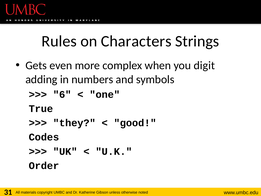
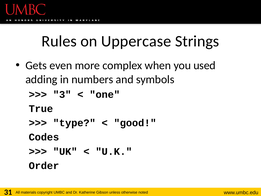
Characters: Characters -> Uppercase
digit: digit -> used
6: 6 -> 3
they: they -> type
